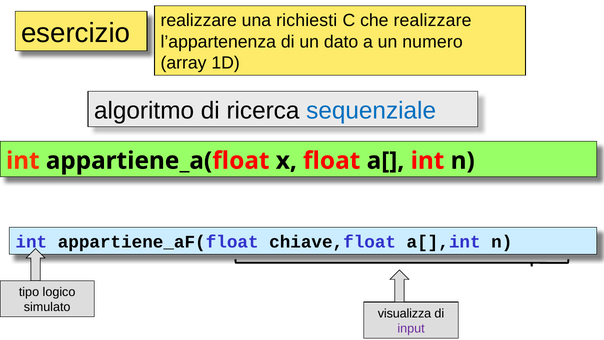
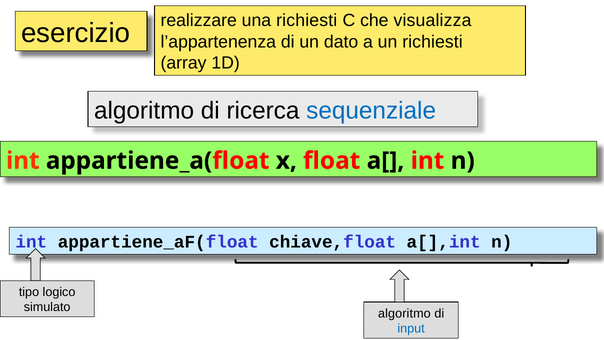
che realizzare: realizzare -> visualizza
un numero: numero -> richiesti
simulato visualizza: visualizza -> algoritmo
input colour: purple -> blue
